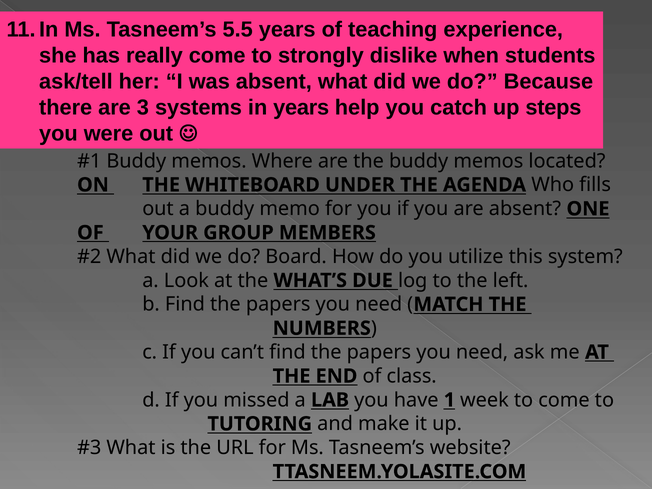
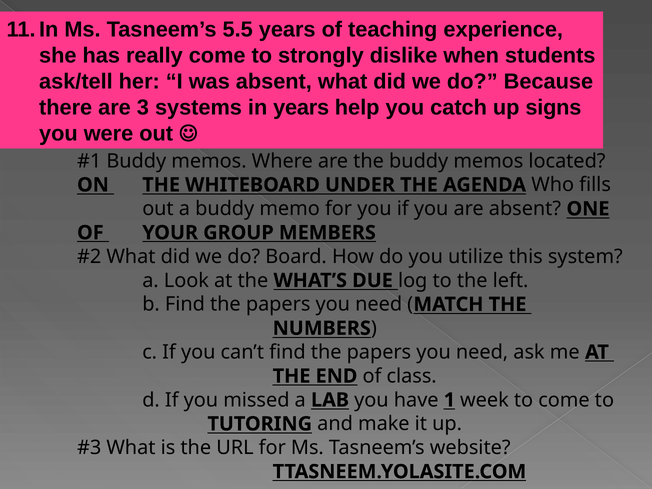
steps: steps -> signs
